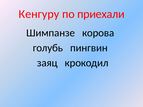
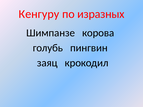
приехали: приехали -> изразных
